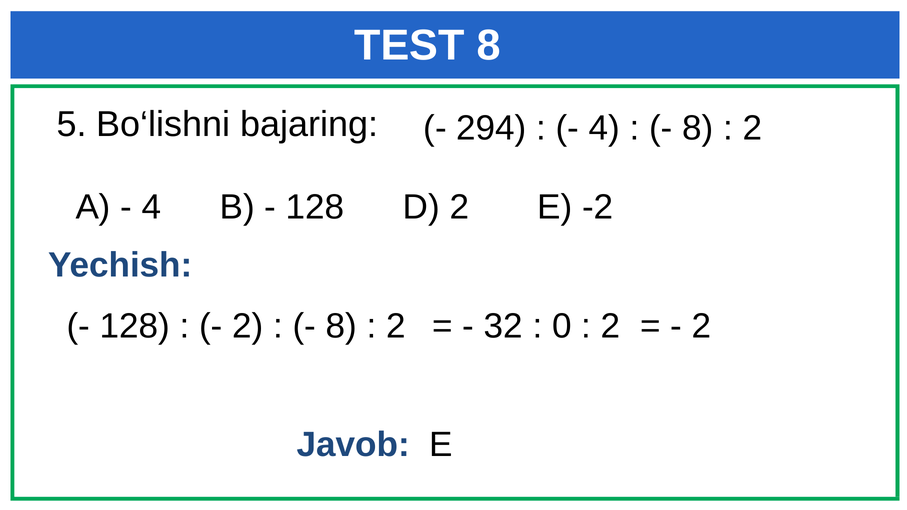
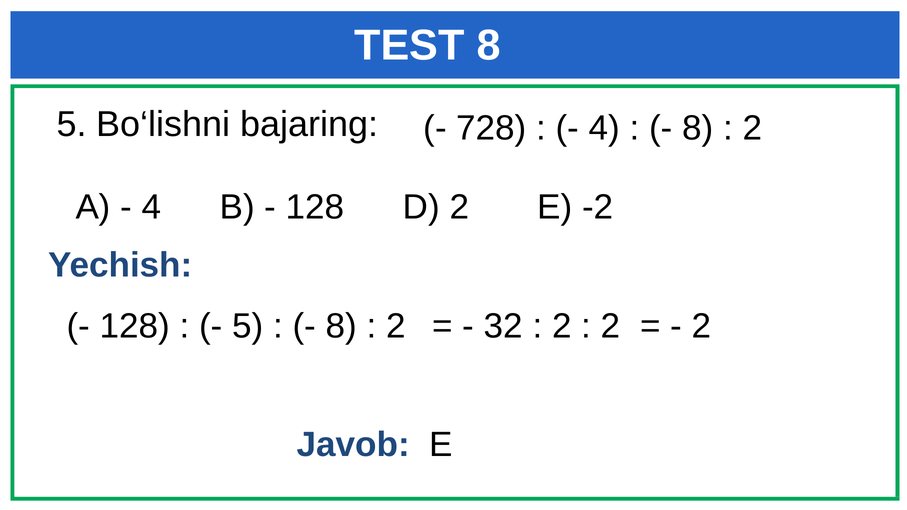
294: 294 -> 728
2 at (248, 326): 2 -> 5
0 at (562, 326): 0 -> 2
